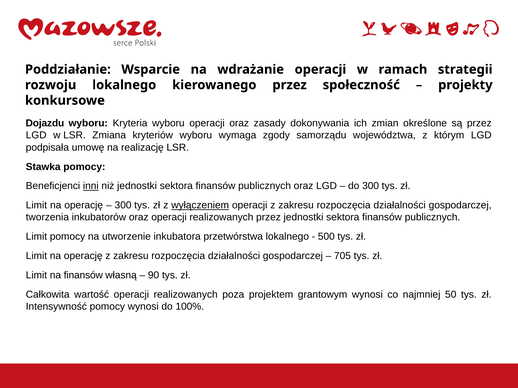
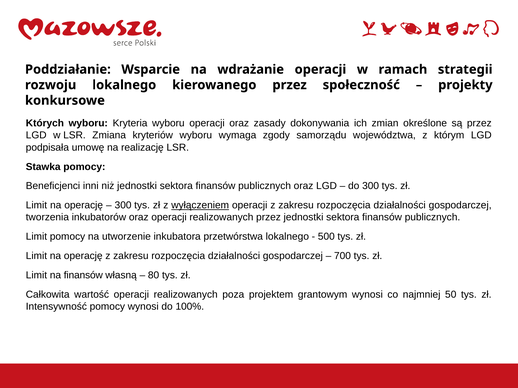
Dojazdu: Dojazdu -> Których
inni underline: present -> none
705: 705 -> 700
90: 90 -> 80
